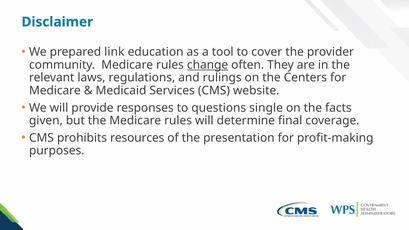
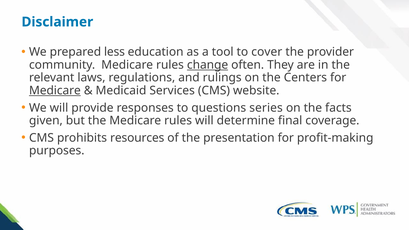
link: link -> less
Medicare at (55, 91) underline: none -> present
single: single -> series
